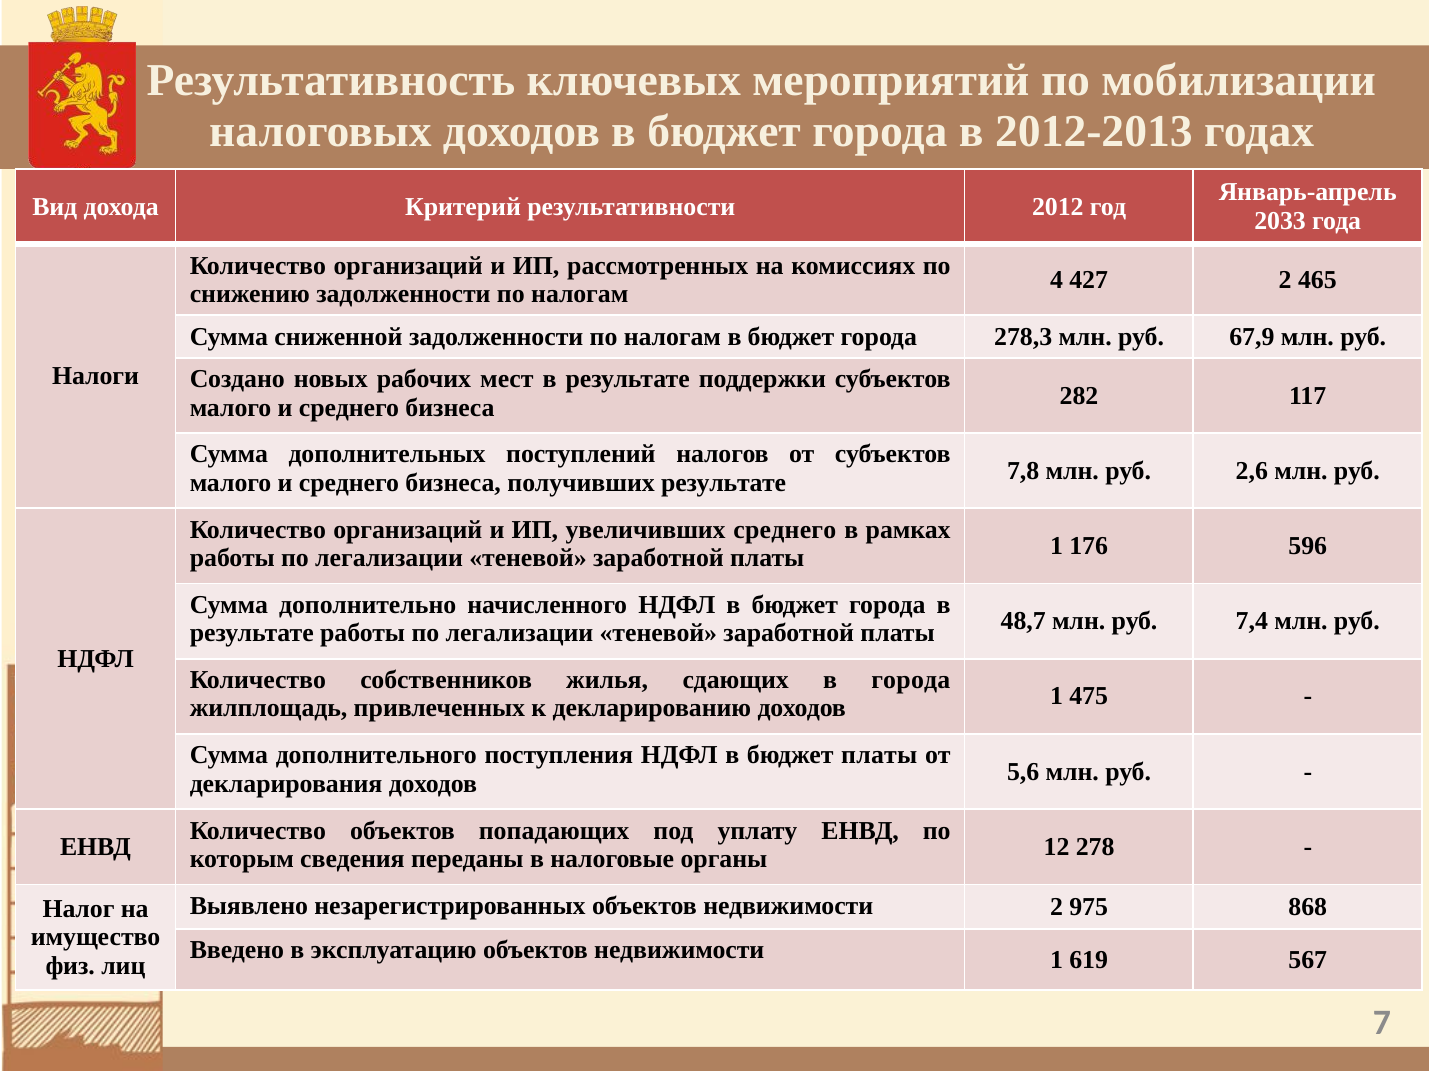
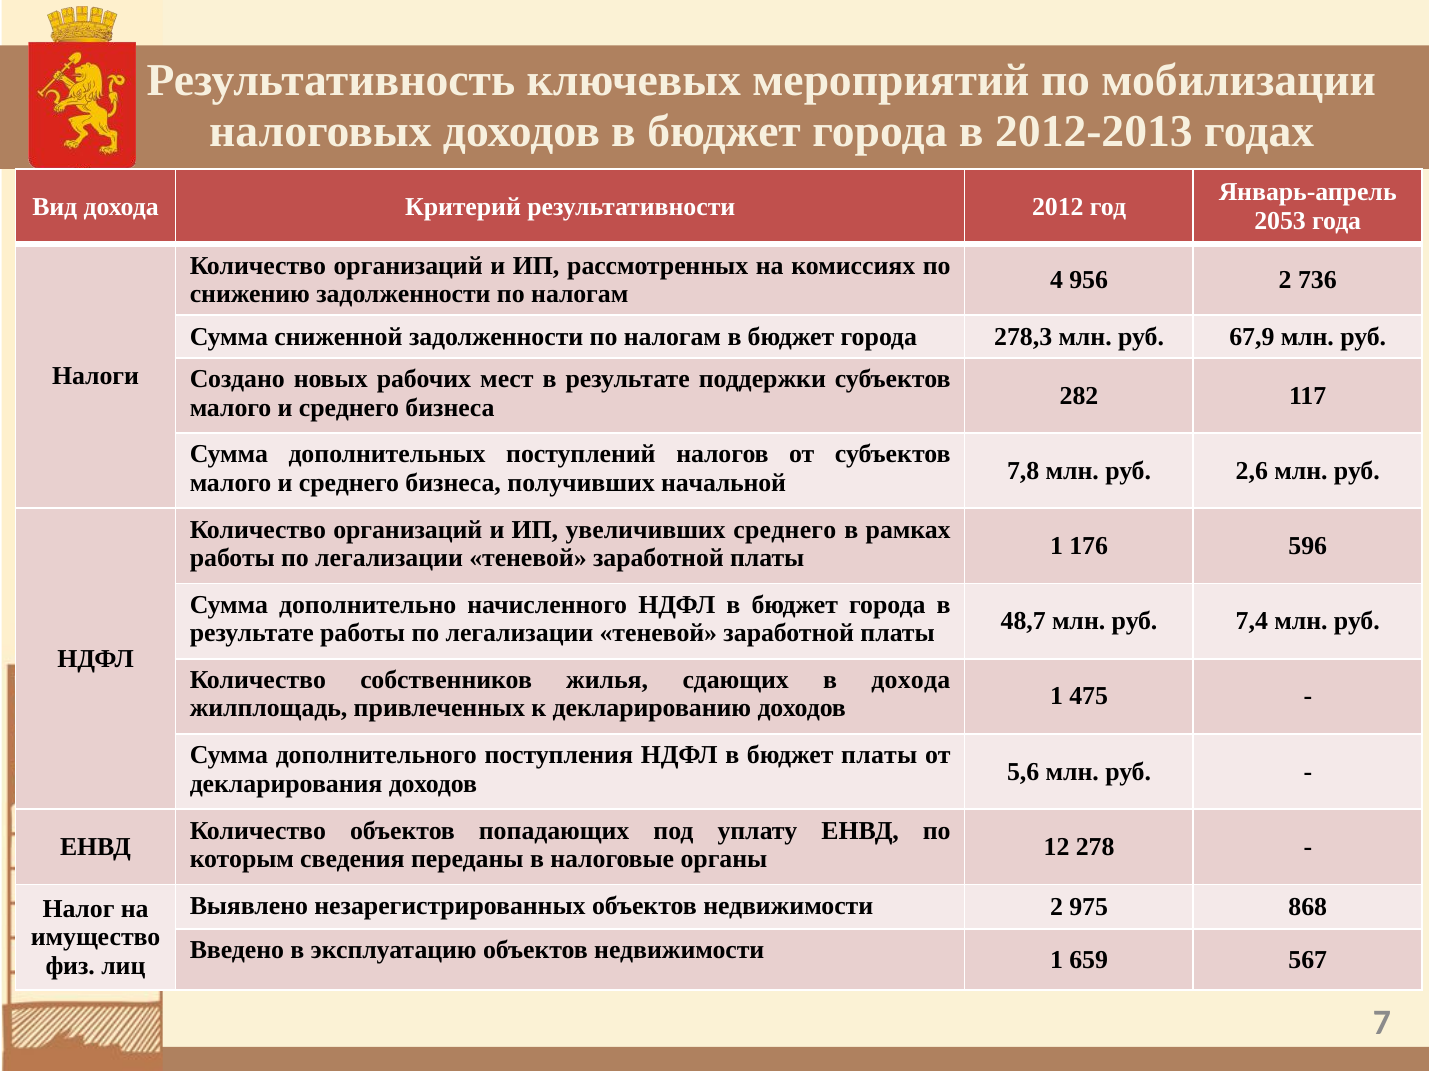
2033: 2033 -> 2053
427: 427 -> 956
465: 465 -> 736
получивших результате: результате -> начальной
в города: города -> дохода
619: 619 -> 659
